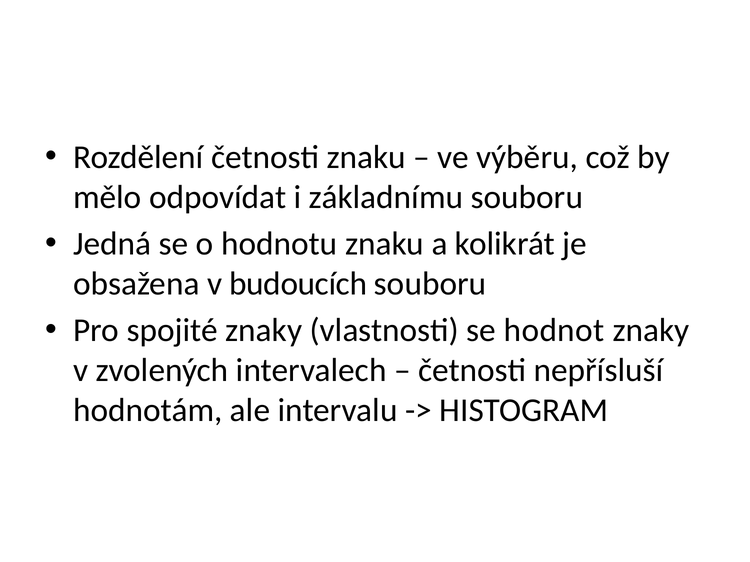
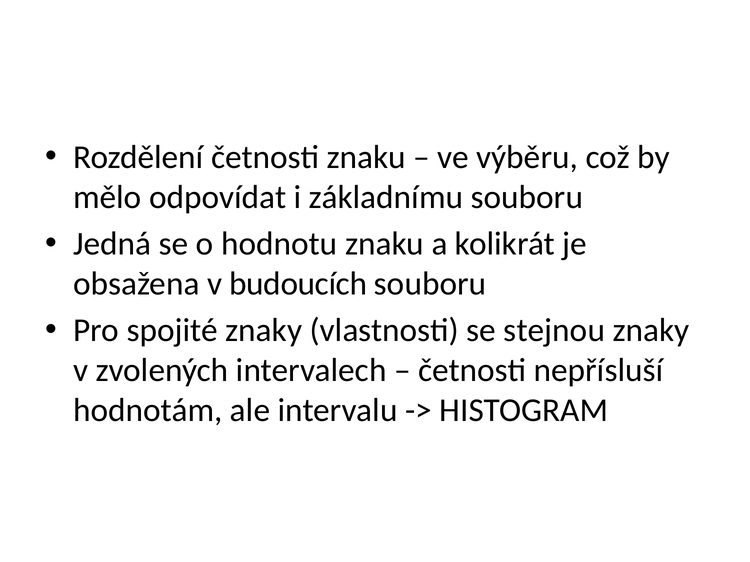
hodnot: hodnot -> stejnou
